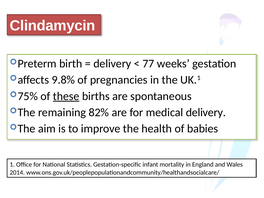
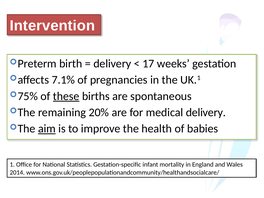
Clindamycin: Clindamycin -> Intervention
77: 77 -> 17
9.8%: 9.8% -> 7.1%
82%: 82% -> 20%
aim underline: none -> present
